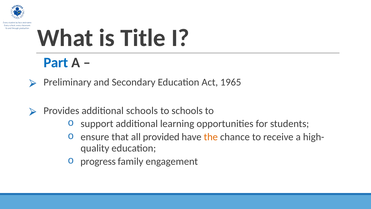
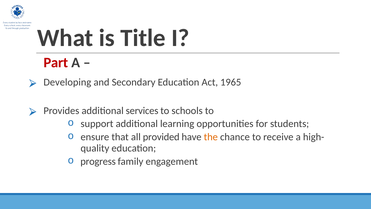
Part colour: blue -> red
Preliminary: Preliminary -> Developing
additional schools: schools -> services
